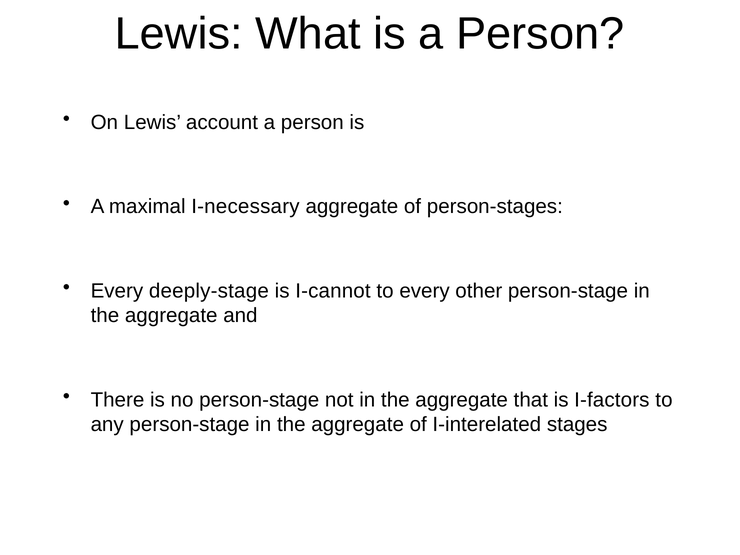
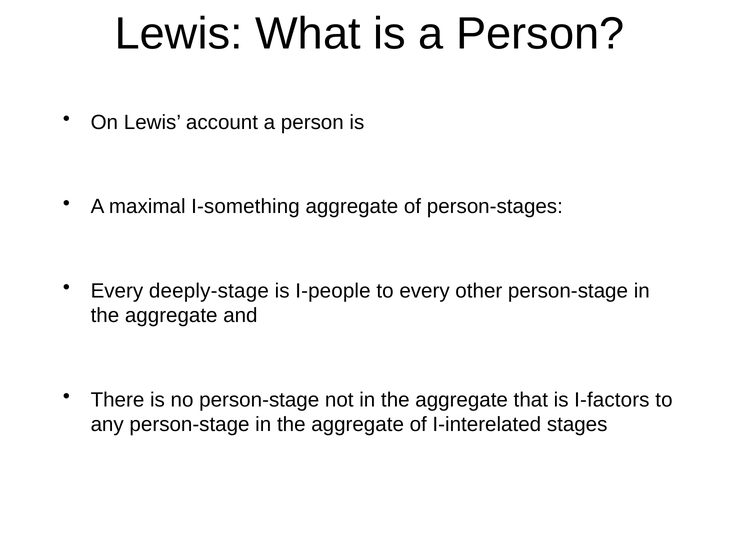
I-necessary: I-necessary -> I-something
I-cannot: I-cannot -> I-people
